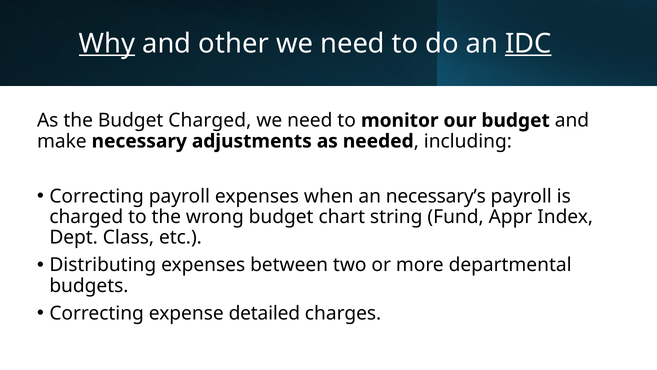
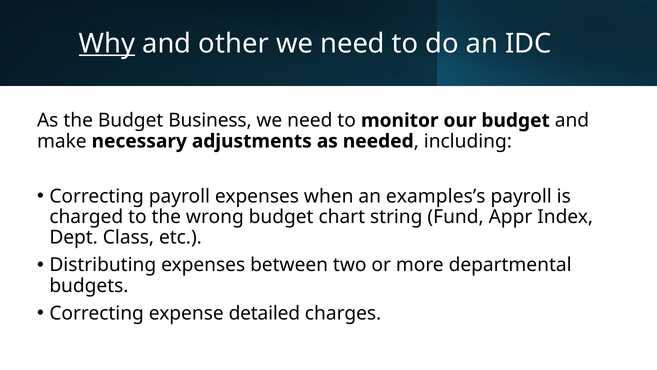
IDC underline: present -> none
Budget Charged: Charged -> Business
necessary’s: necessary’s -> examples’s
